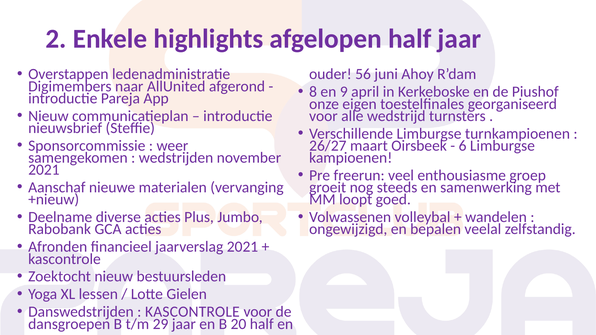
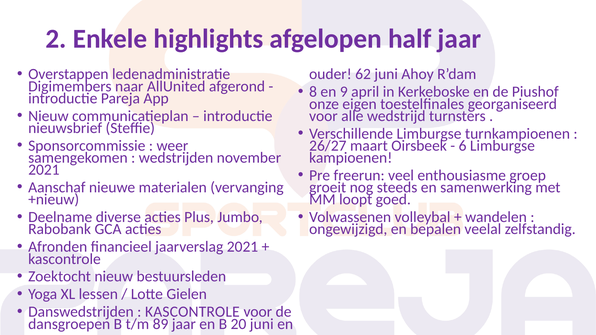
56: 56 -> 62
29: 29 -> 89
20 half: half -> juni
